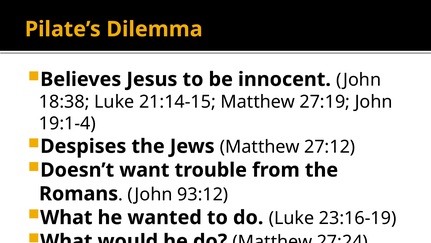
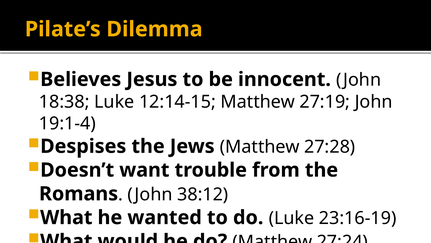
21:14-15: 21:14-15 -> 12:14-15
27:12: 27:12 -> 27:28
93:12: 93:12 -> 38:12
